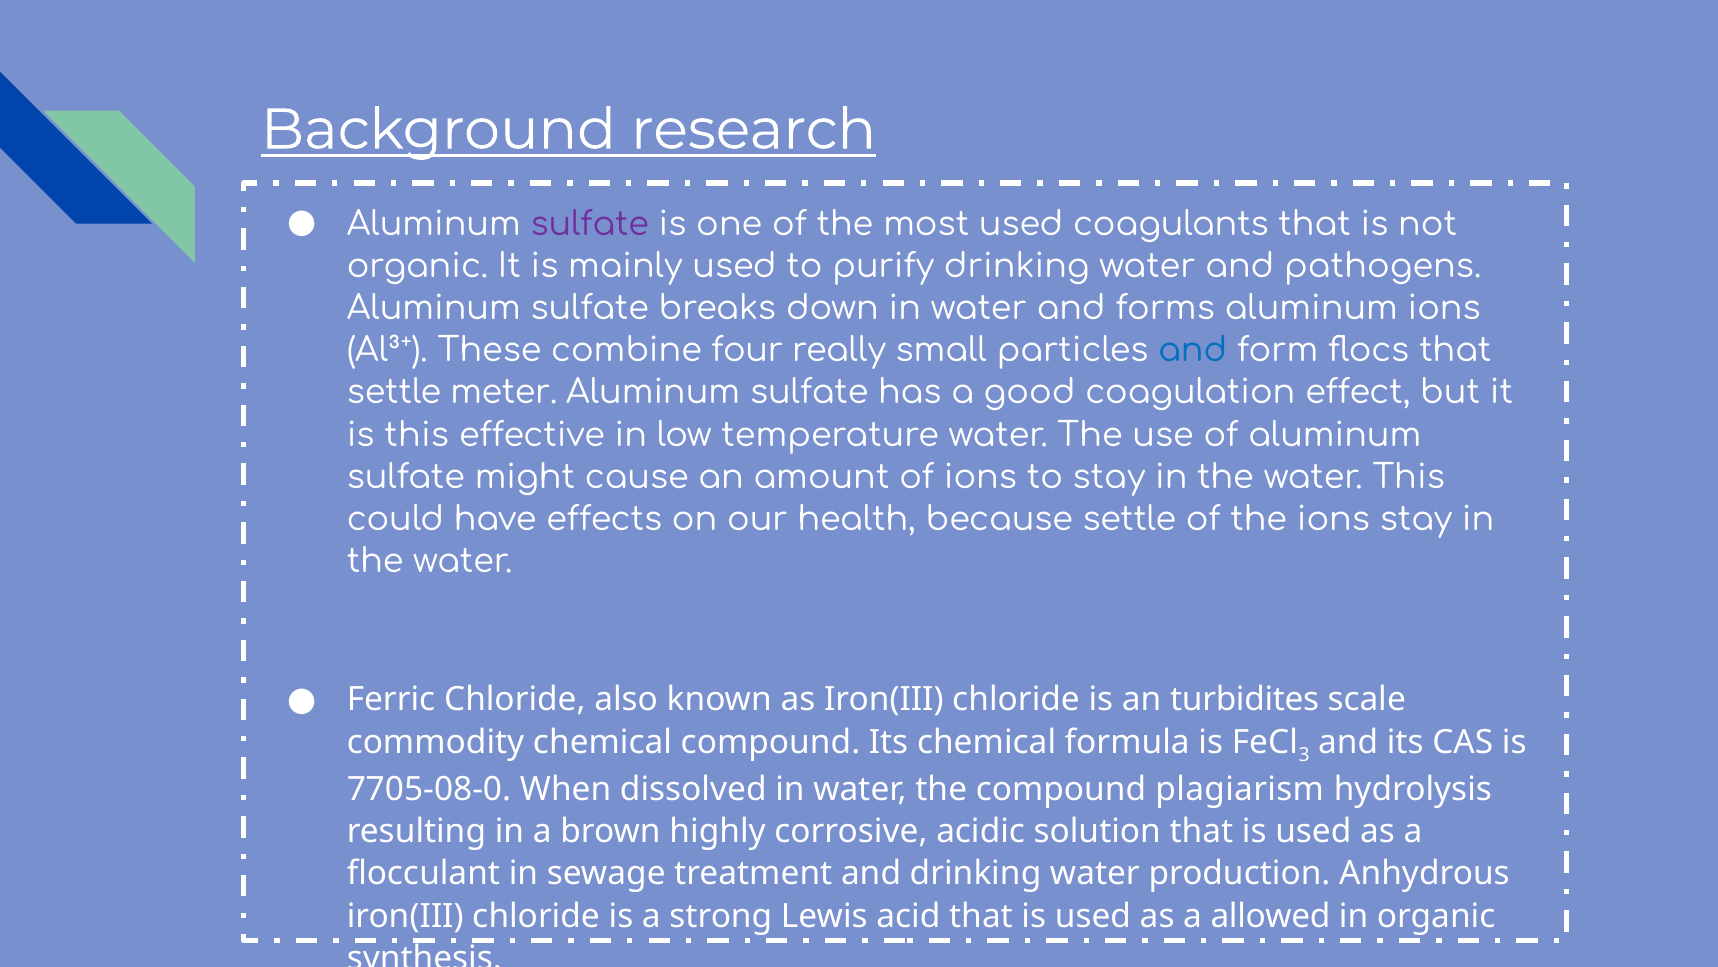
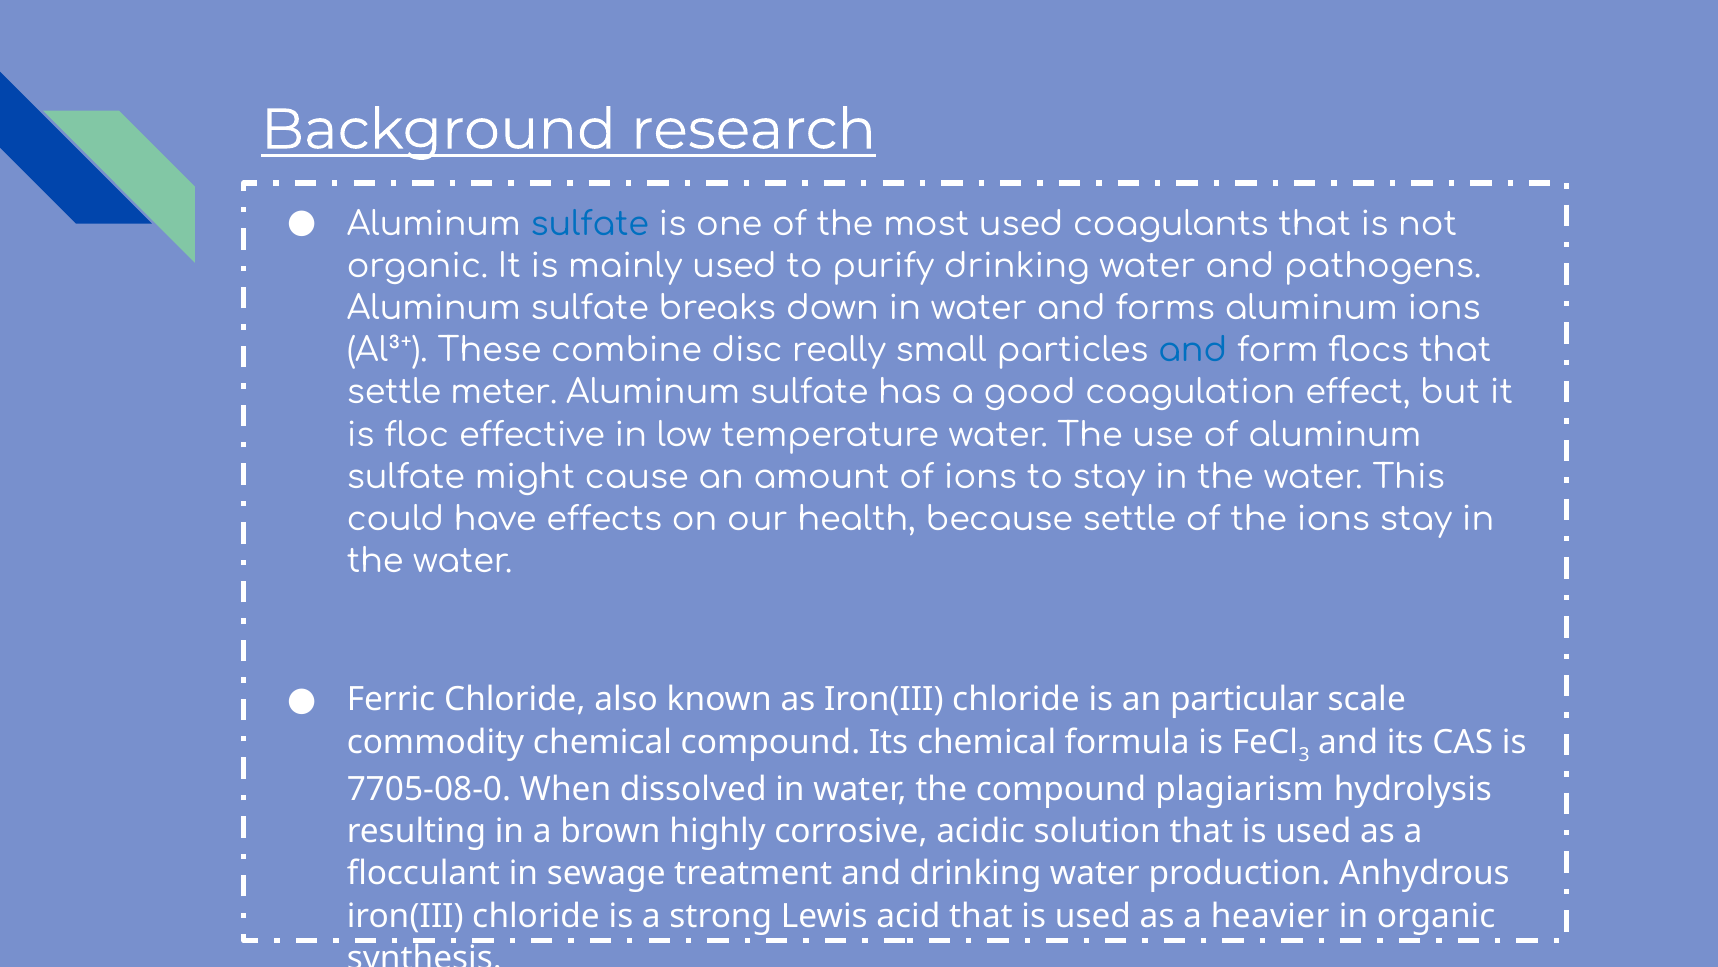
sulfate at (590, 224) colour: purple -> blue
four: four -> disc
is this: this -> floc
turbidites: turbidites -> particular
allowed: allowed -> heavier
